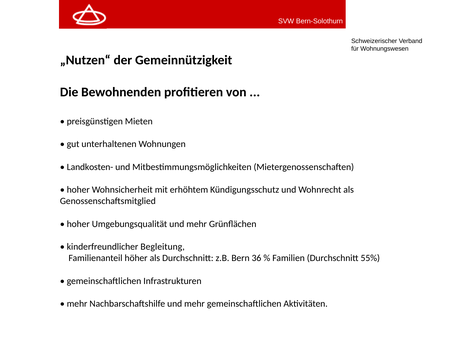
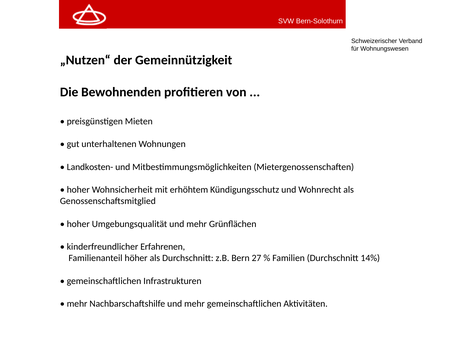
Begleitung: Begleitung -> Erfahrenen
36: 36 -> 27
55%: 55% -> 14%
